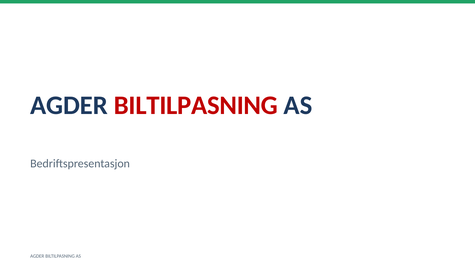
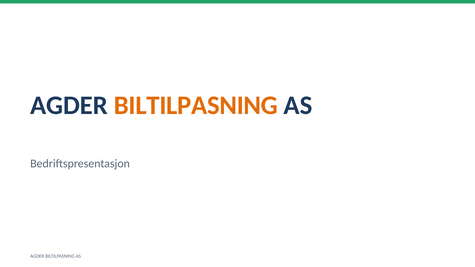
BILTILPASNING at (196, 105) colour: red -> orange
